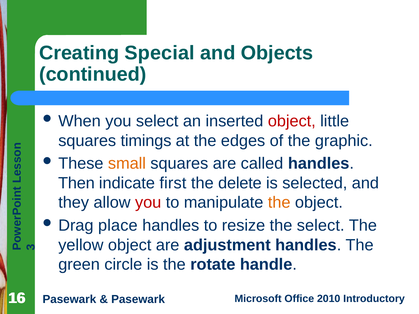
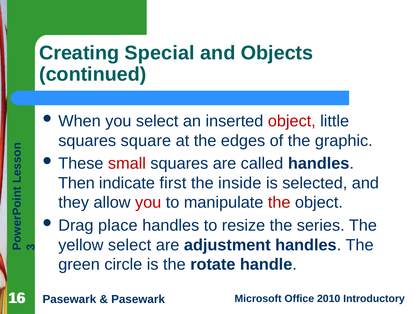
timings: timings -> square
small colour: orange -> red
delete: delete -> inside
the at (279, 203) colour: orange -> red
the select: select -> series
yellow object: object -> select
